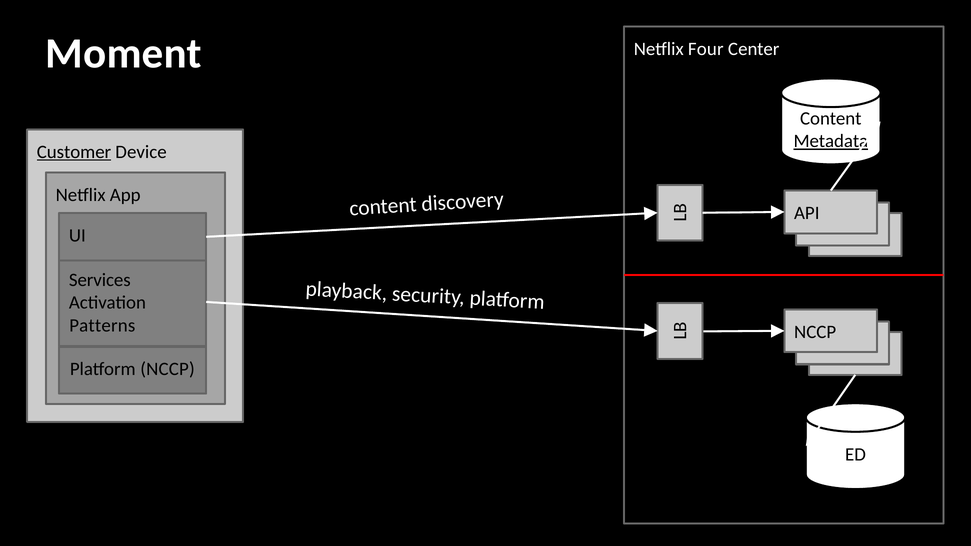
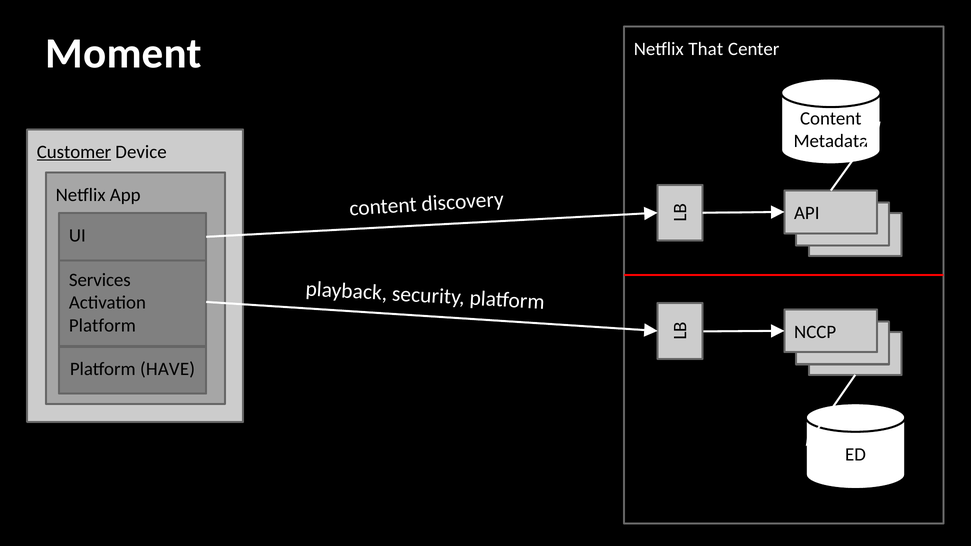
Four: Four -> That
Metadata underline: present -> none
Patterns at (102, 325): Patterns -> Platform
Platform NCCP: NCCP -> HAVE
